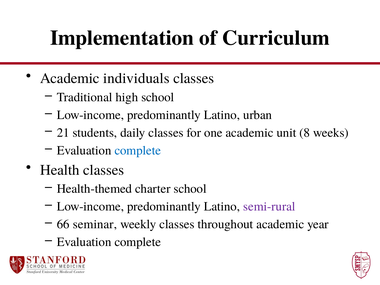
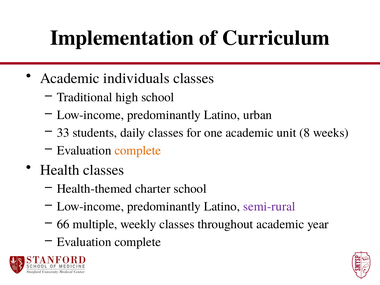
21: 21 -> 33
complete at (138, 150) colour: blue -> orange
seminar: seminar -> multiple
